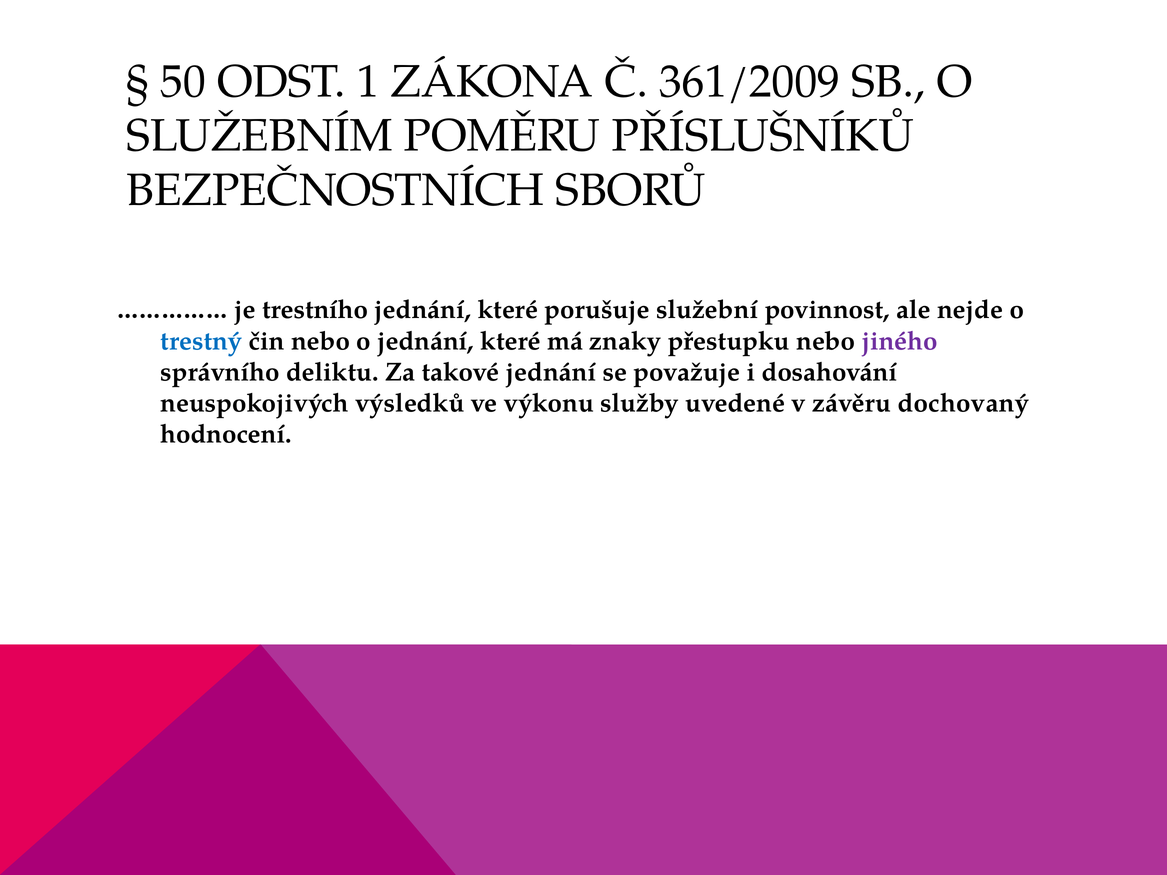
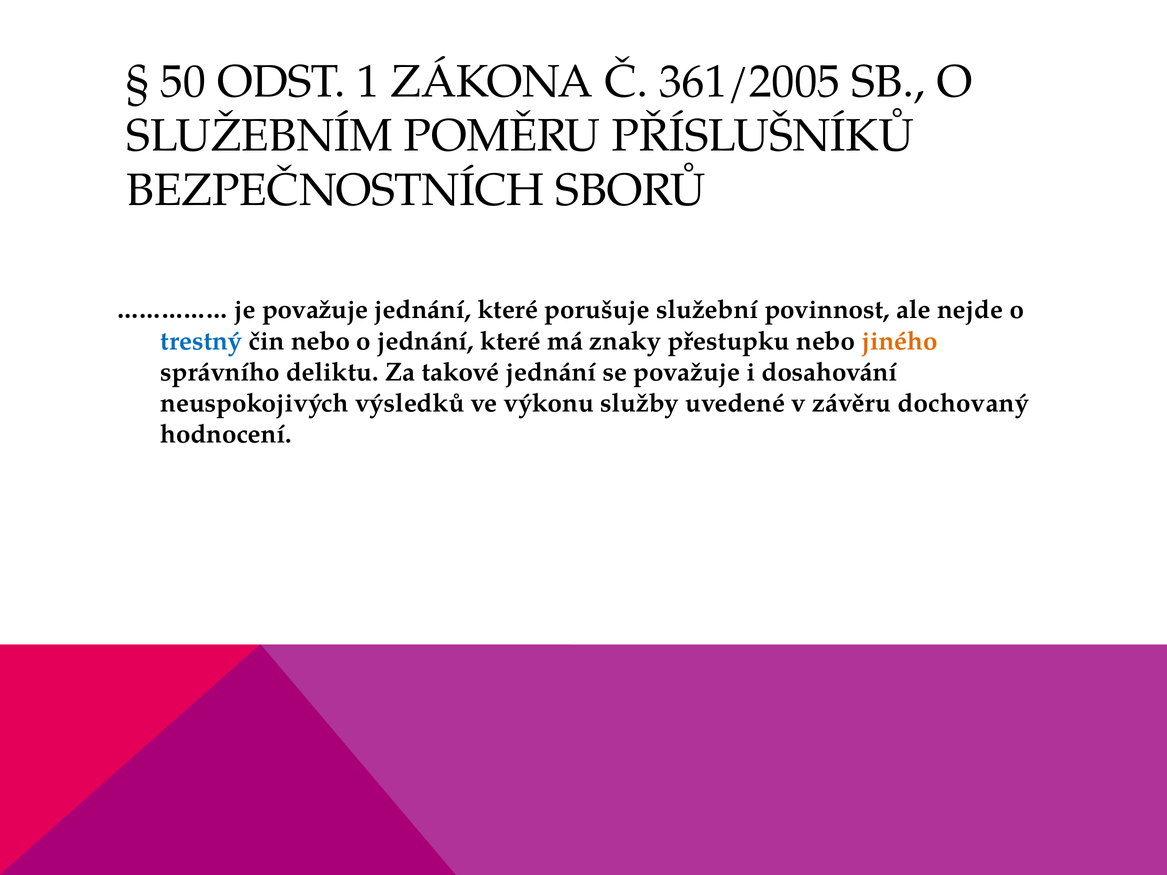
361/2009: 361/2009 -> 361/2005
je trestního: trestního -> považuje
jiného colour: purple -> orange
